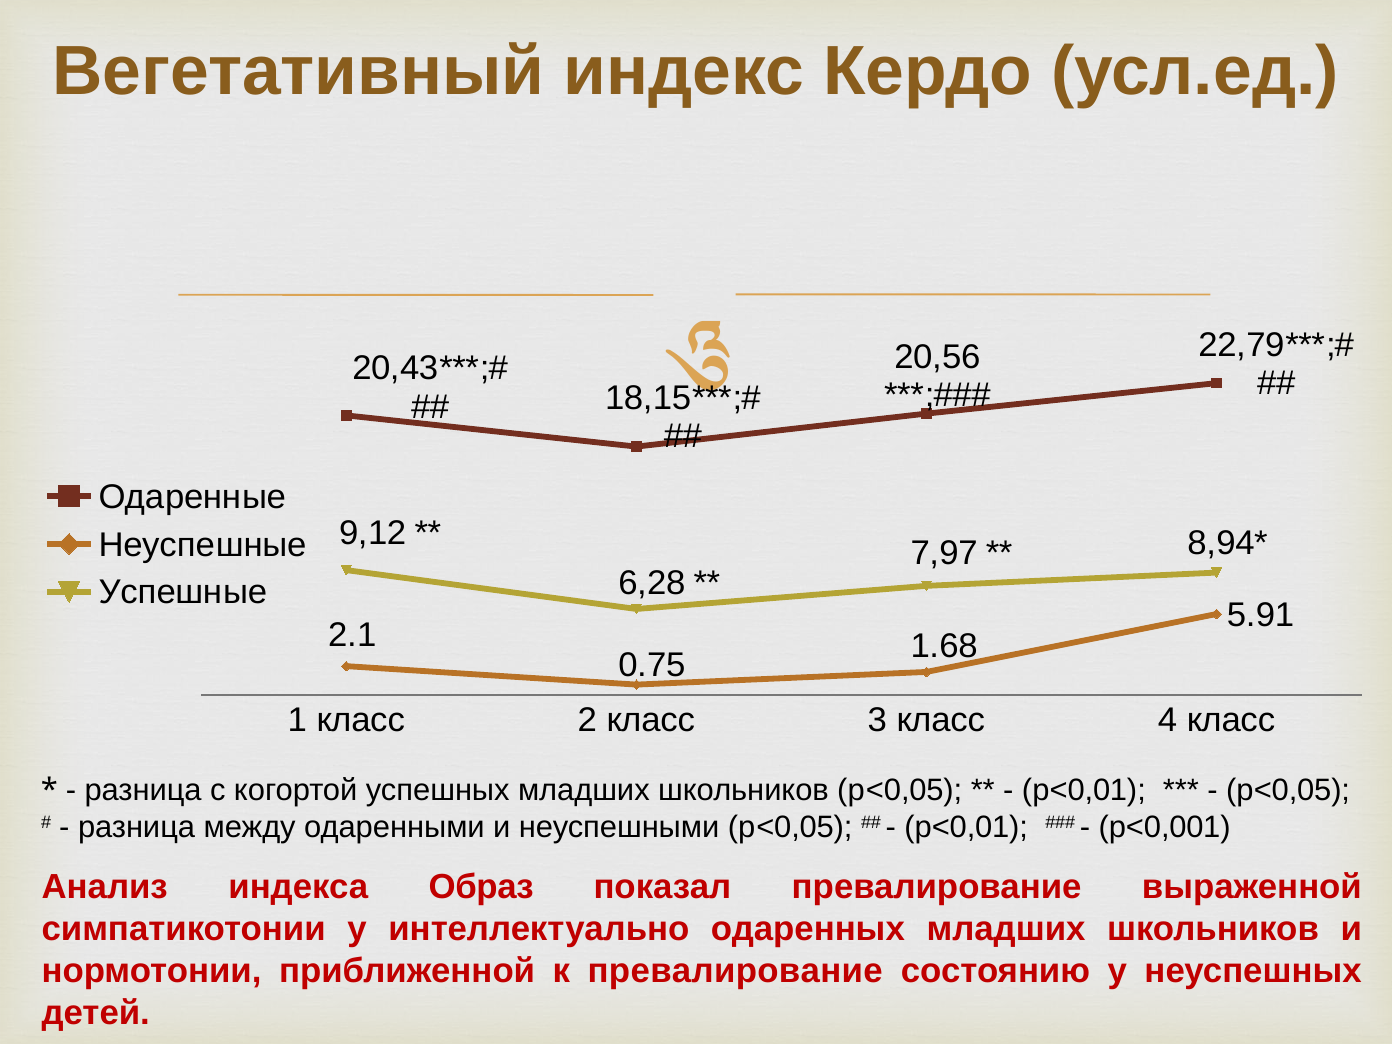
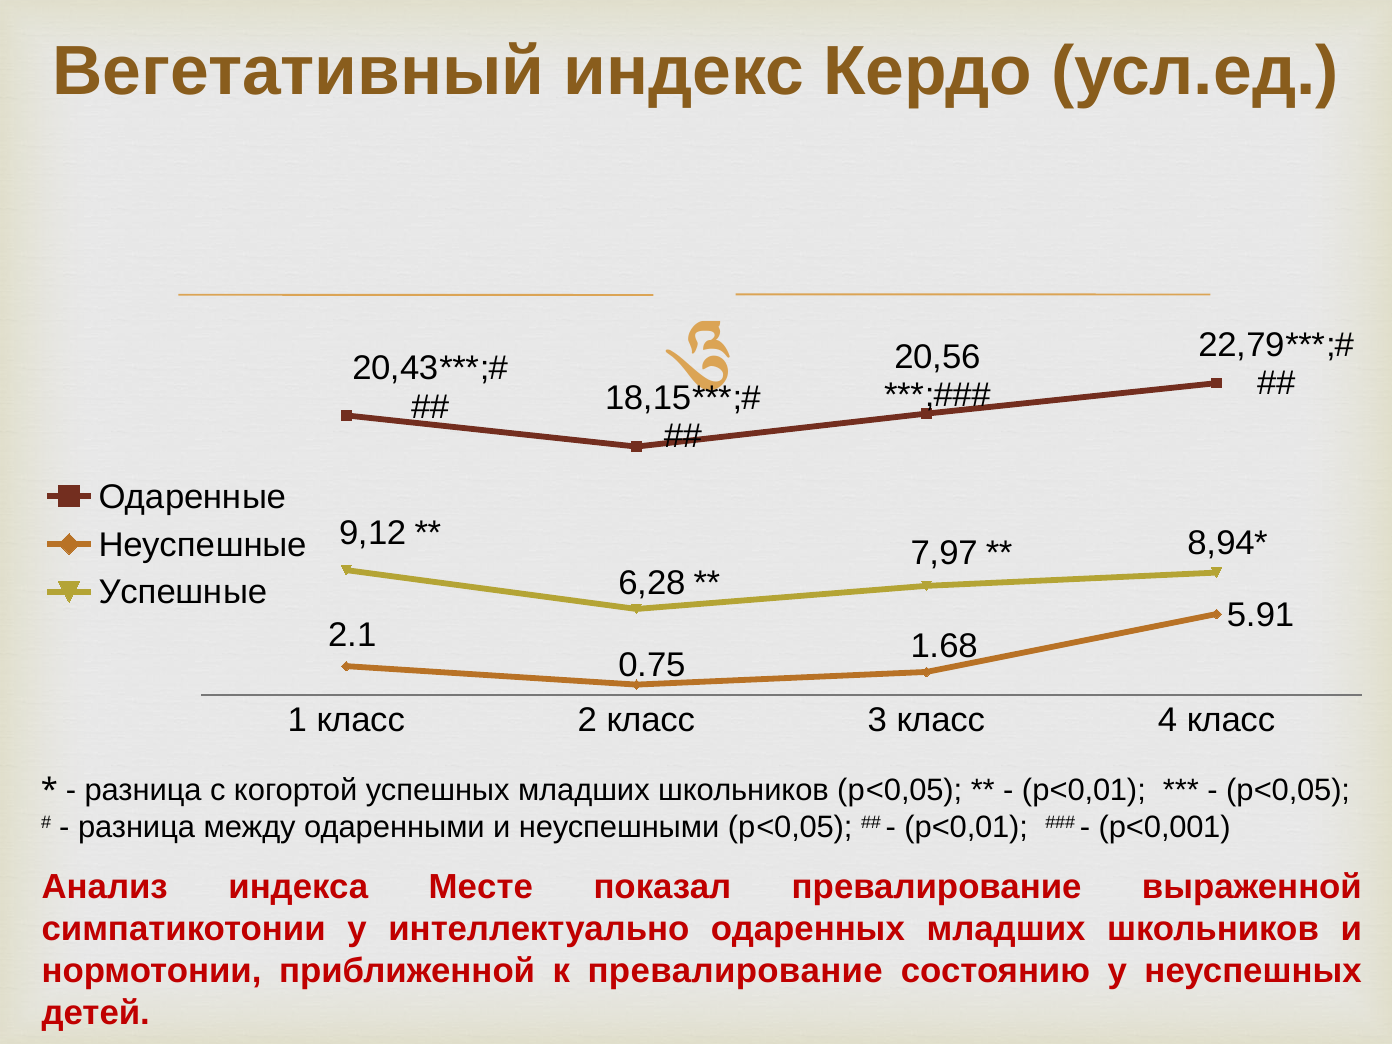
Образ: Образ -> Месте
